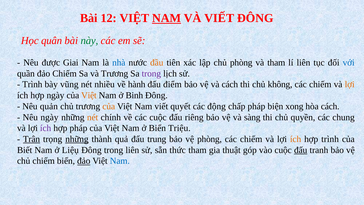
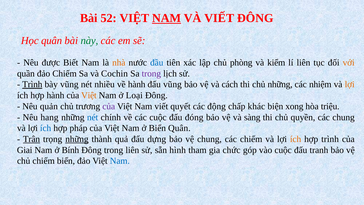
12: 12 -> 52
Giai: Giai -> Biết
nhà colour: blue -> orange
đầu colour: orange -> blue
và tham: tham -> kiểm
với colour: blue -> orange
và Trương: Trương -> Cochin
Trình at (32, 84) underline: none -> present
đấu điểm: điểm -> vũng
chủ không: không -> những
chiếm at (320, 84): chiếm -> nhiệm
hợp ngày: ngày -> hành
Binh: Binh -> Loại
của at (109, 106) colour: orange -> purple
chấp pháp: pháp -> khác
hòa cách: cách -> triệu
Nêu ngày: ngày -> hang
nét at (93, 117) colour: orange -> blue
riêng: riêng -> đóng
ích at (46, 128) colour: purple -> blue
Biển Triệu: Triệu -> Quân
trung: trung -> dựng
vệ phòng: phòng -> chung
Biết: Biết -> Giai
Liệụ: Liệụ -> Bính
thức: thức -> hình
thuật: thuật -> chức
đấu at (301, 150) underline: present -> none
đảo at (84, 161) underline: present -> none
